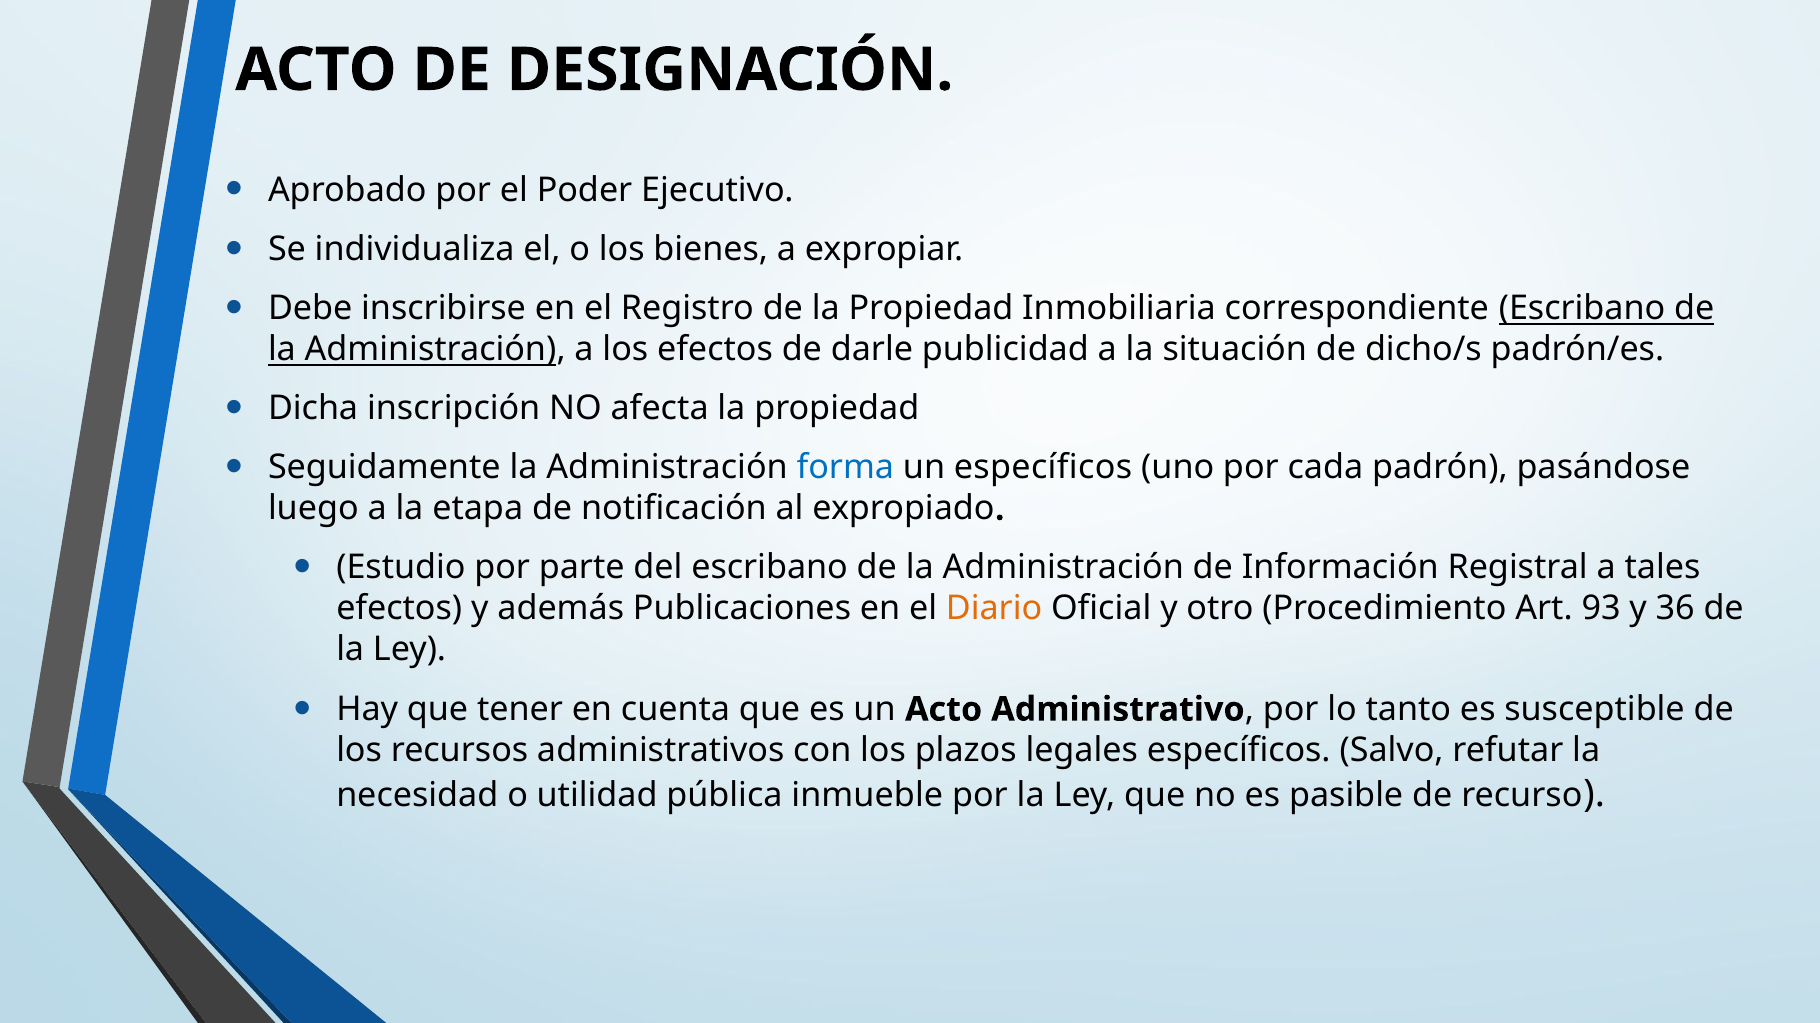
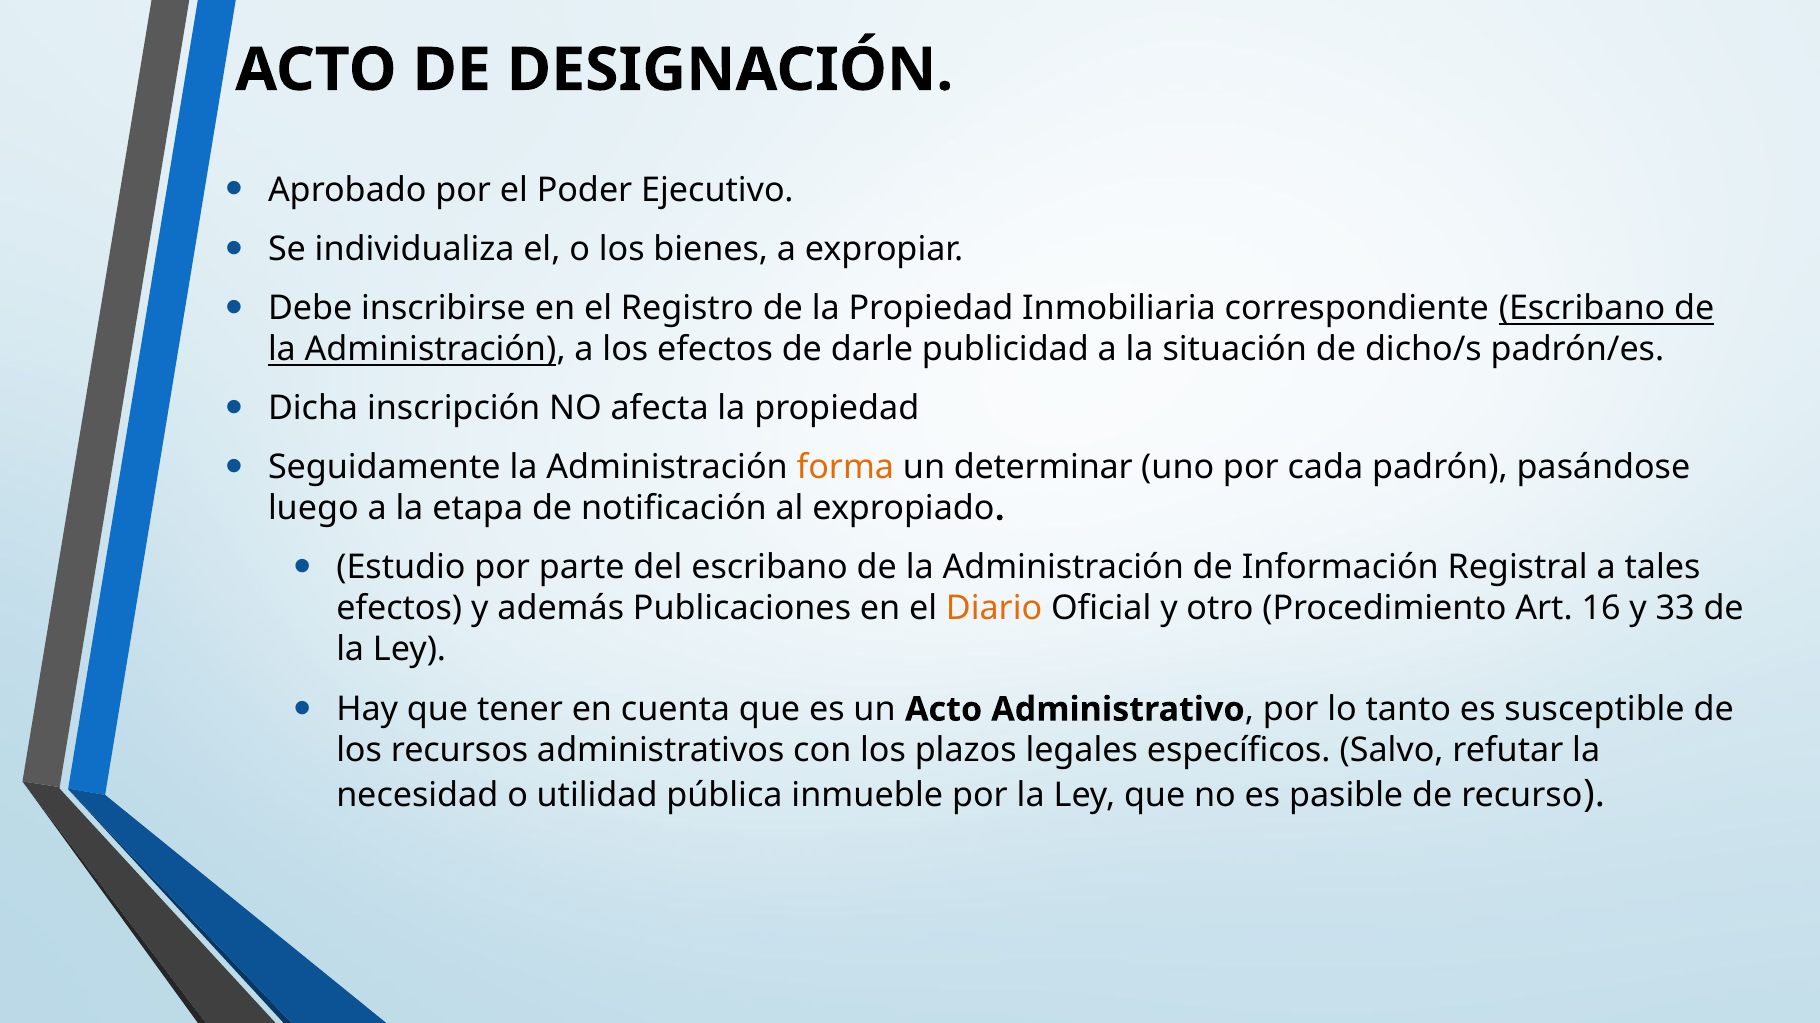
forma colour: blue -> orange
un específicos: específicos -> determinar
93: 93 -> 16
36: 36 -> 33
